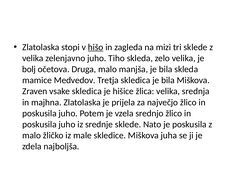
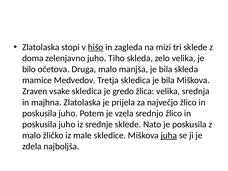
velika at (33, 58): velika -> doma
bolj: bolj -> bilo
hišice: hišice -> gredo
juha underline: none -> present
